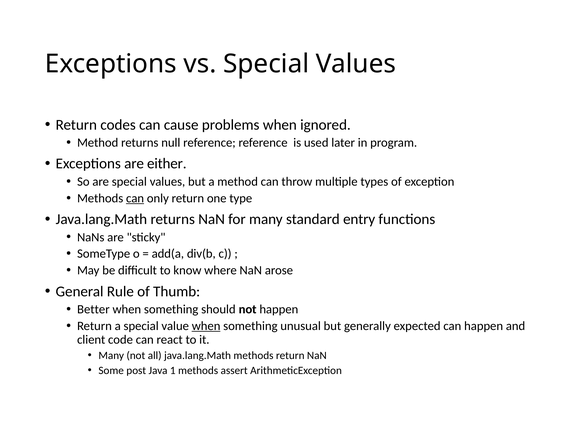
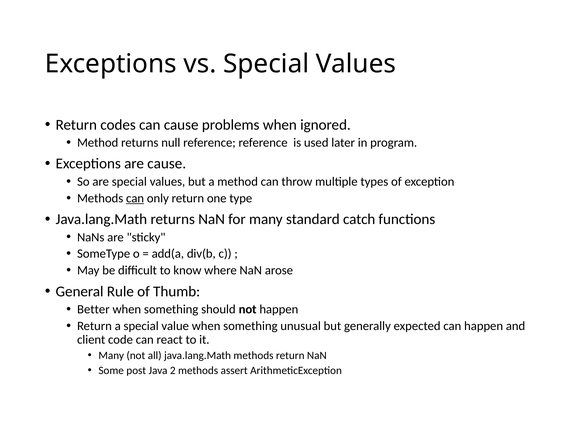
are either: either -> cause
entry: entry -> catch
when at (206, 326) underline: present -> none
1: 1 -> 2
